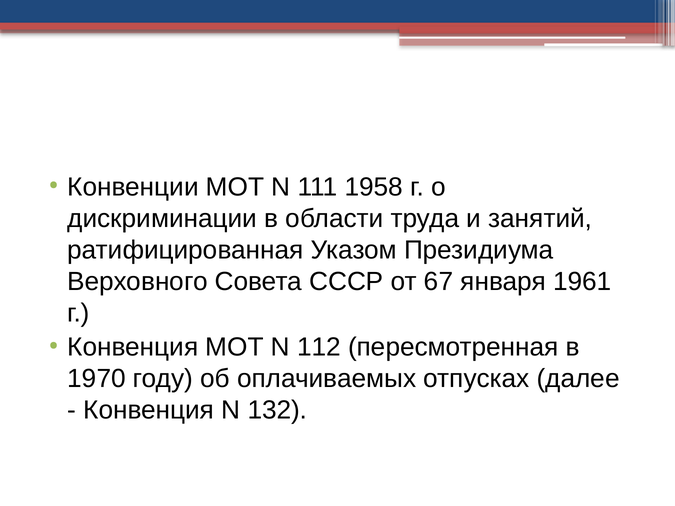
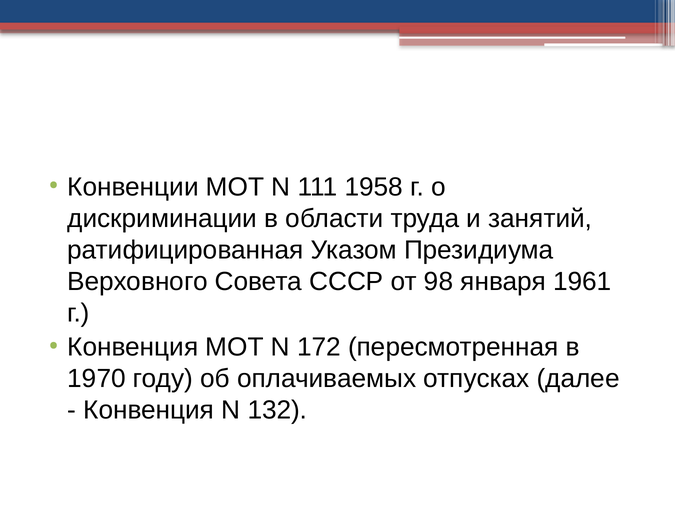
67: 67 -> 98
112: 112 -> 172
